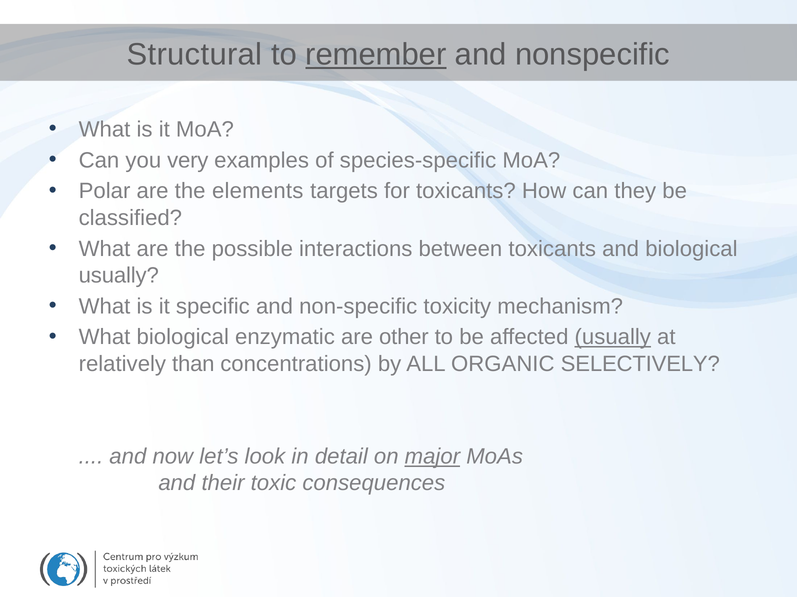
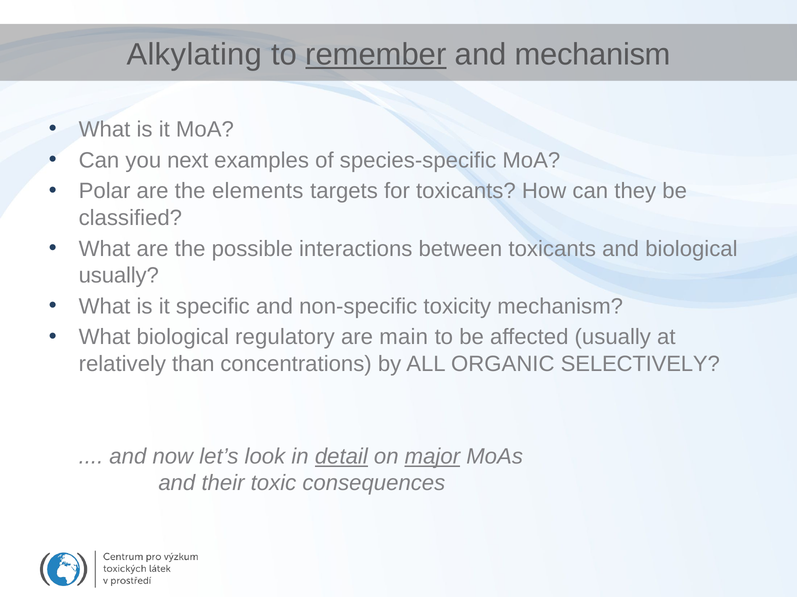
Structural: Structural -> Alkylating
and nonspecific: nonspecific -> mechanism
very: very -> next
enzymatic: enzymatic -> regulatory
other: other -> main
usually at (613, 338) underline: present -> none
detail underline: none -> present
